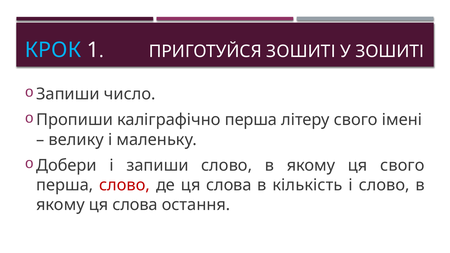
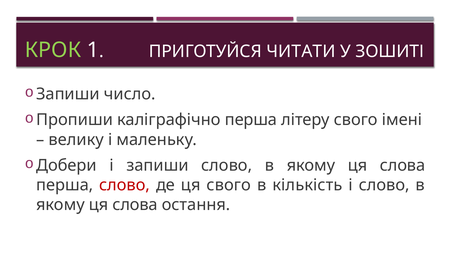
КРОК colour: light blue -> light green
ПРИГОТУЙСЯ ЗОШИТІ: ЗОШИТІ -> ЧИТАТИ
свого at (402, 166): свого -> слова
де ця слова: слова -> свого
